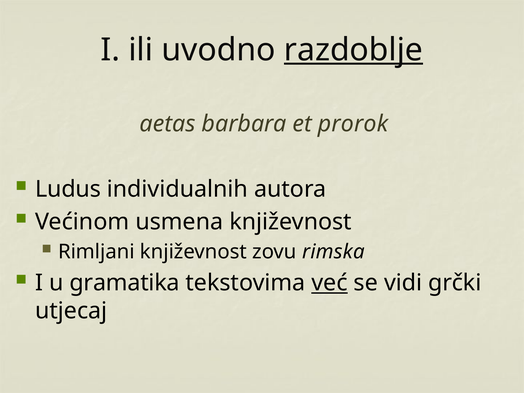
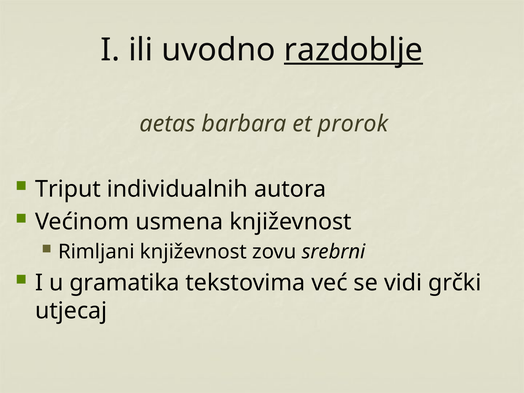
Ludus: Ludus -> Triput
rimska: rimska -> srebrni
već underline: present -> none
